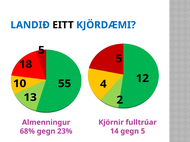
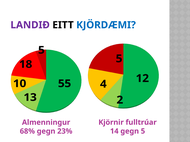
LANDIÐ colour: blue -> purple
